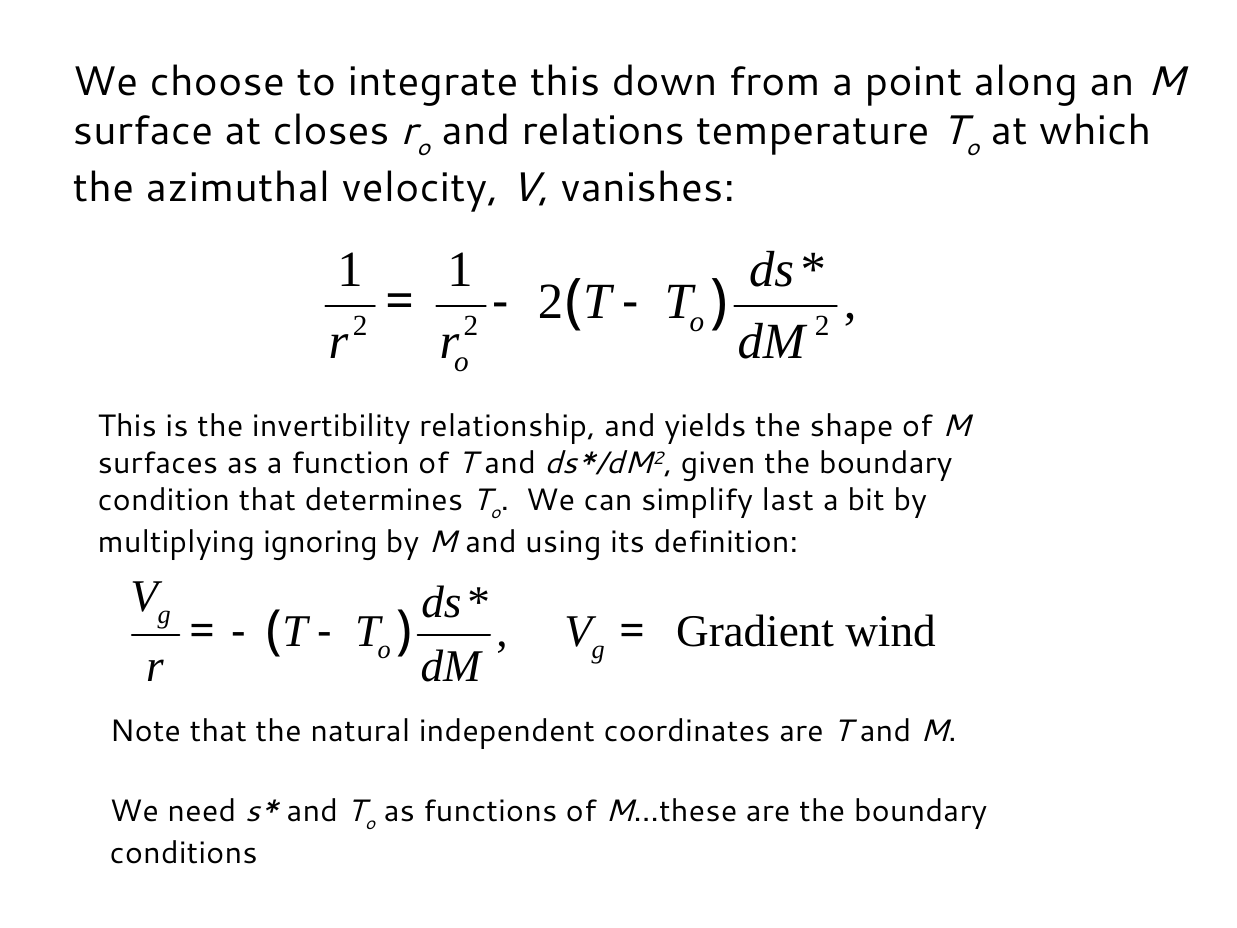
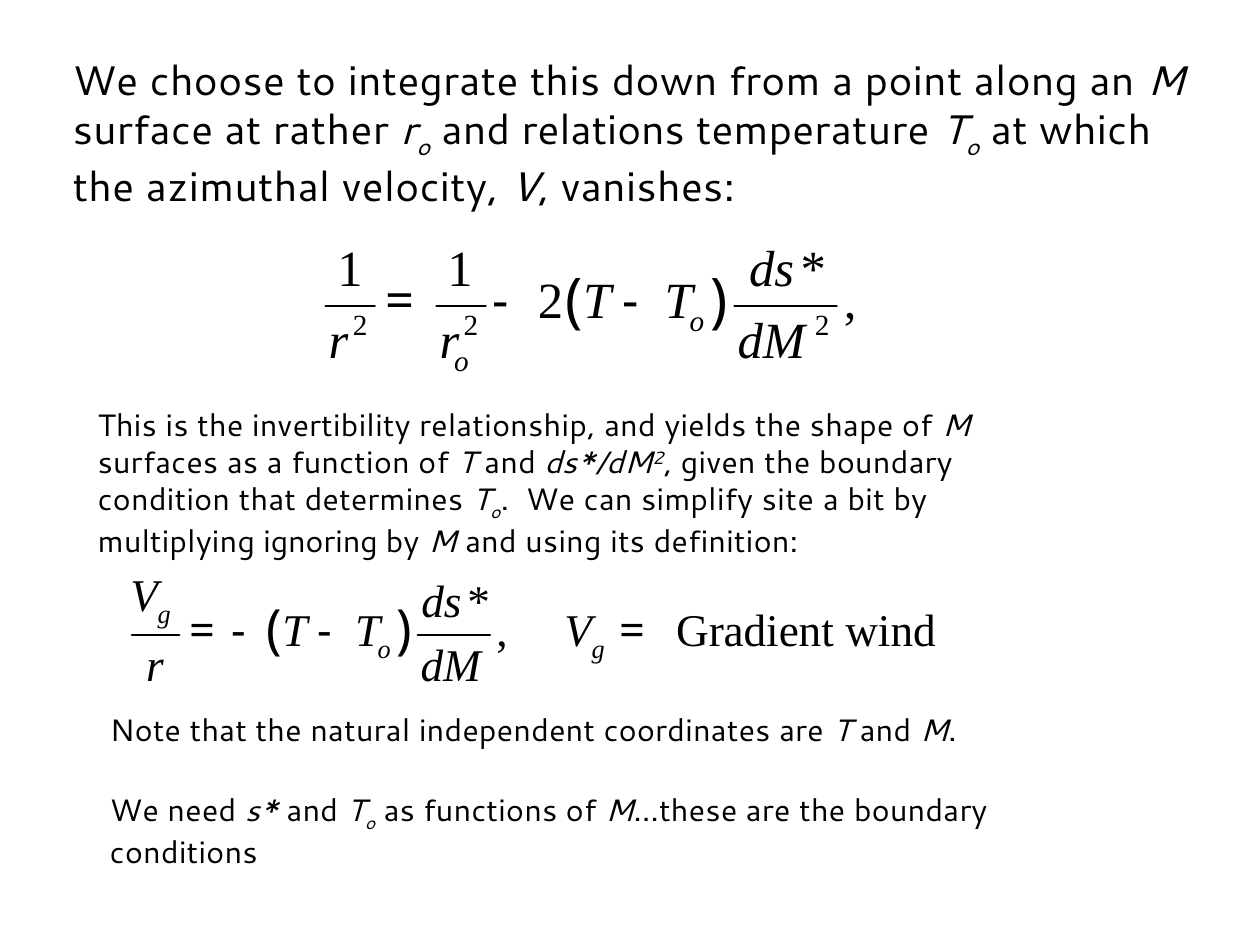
closes: closes -> rather
last: last -> site
